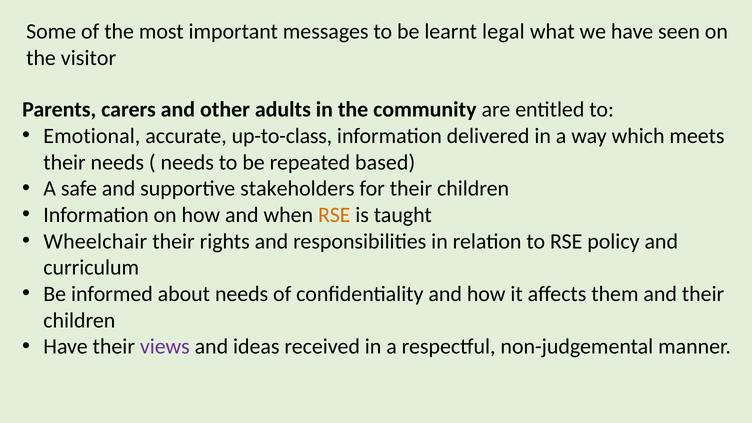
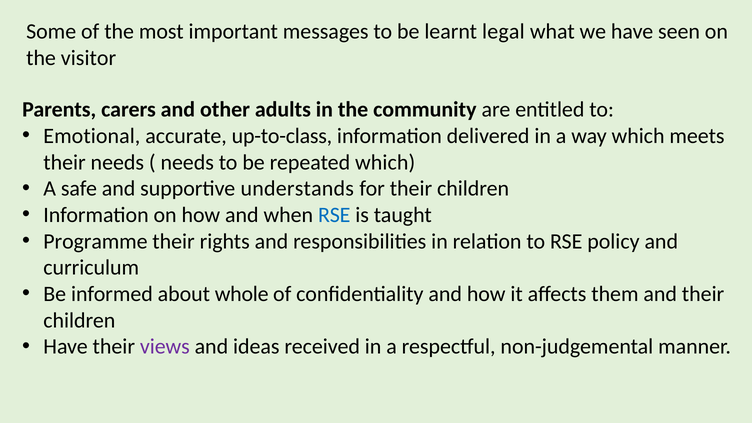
repeated based: based -> which
stakeholders: stakeholders -> understands
RSE at (334, 215) colour: orange -> blue
Wheelchair: Wheelchair -> Programme
about needs: needs -> whole
